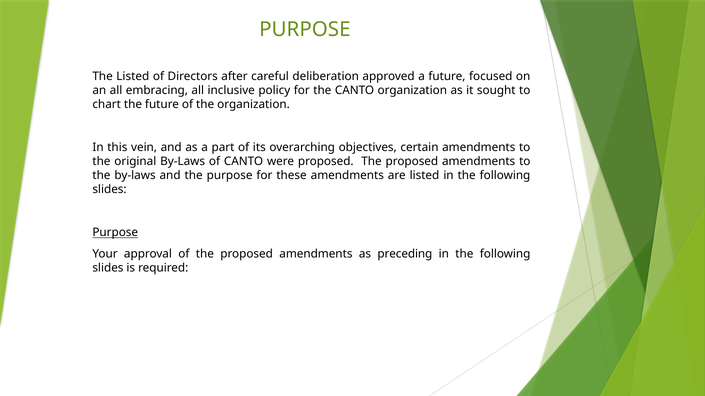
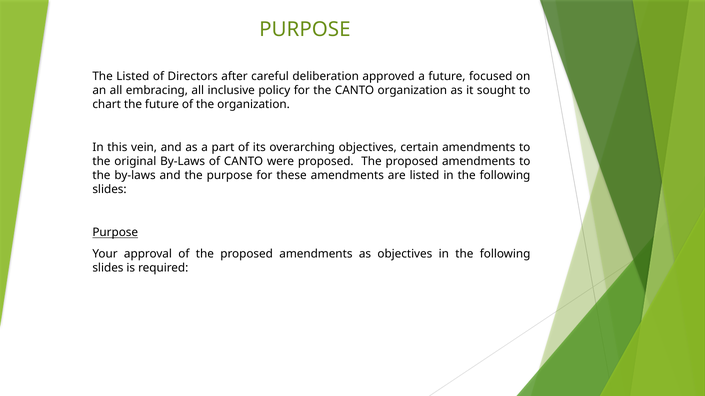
as preceding: preceding -> objectives
